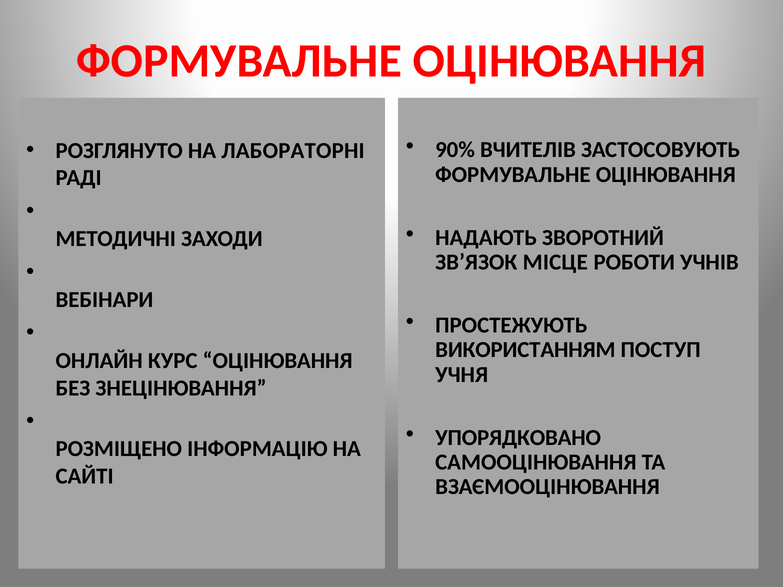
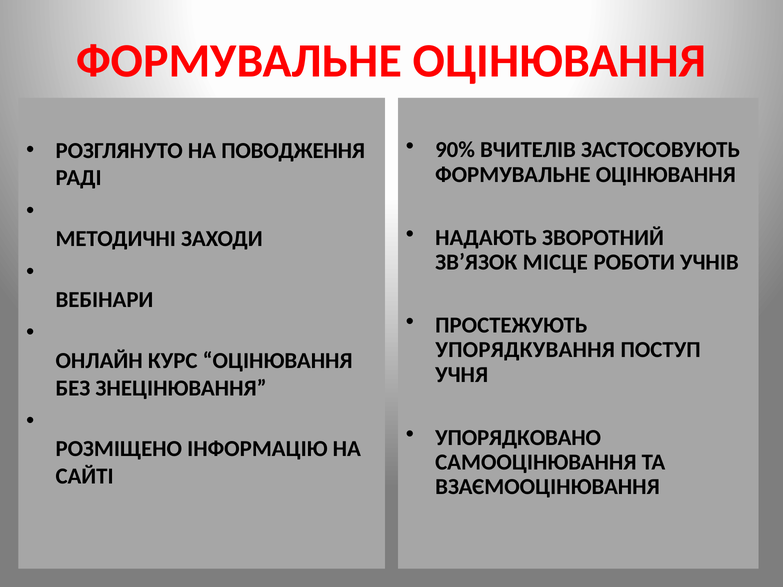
ЛАБОРАТОРНІ: ЛАБОРАТОРНІ -> ПОВОДЖЕННЯ
ВИКОРИСТАННЯМ: ВИКОРИСТАННЯМ -> УПОРЯДКУВАННЯ
